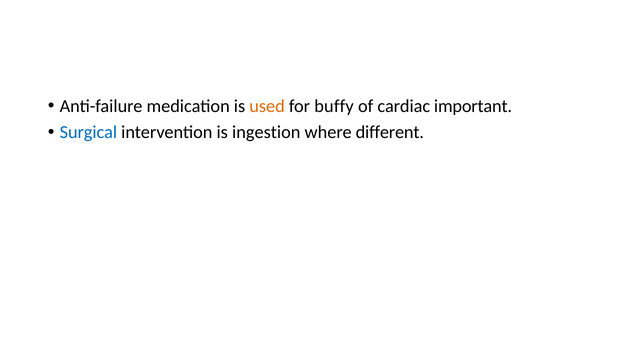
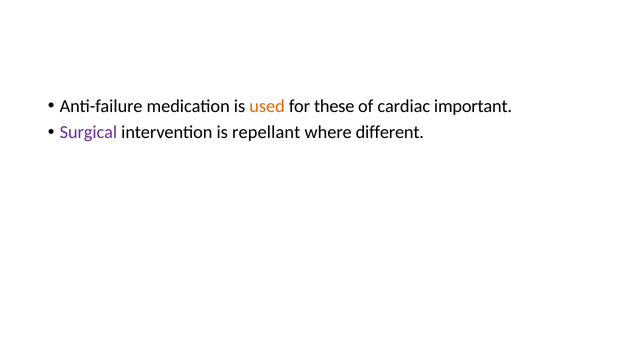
buffy: buffy -> these
Surgical colour: blue -> purple
ingestion: ingestion -> repellant
